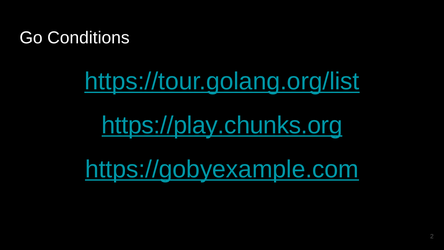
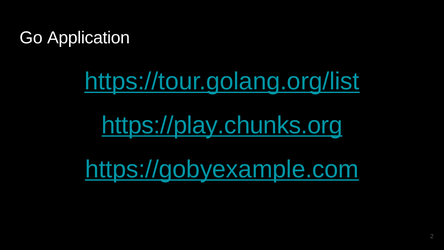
Conditions: Conditions -> Application
